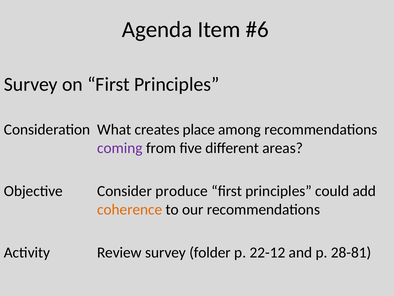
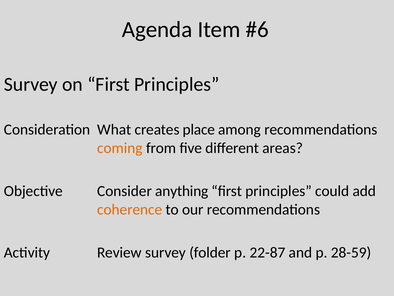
coming colour: purple -> orange
produce: produce -> anything
22-12: 22-12 -> 22-87
28-81: 28-81 -> 28-59
